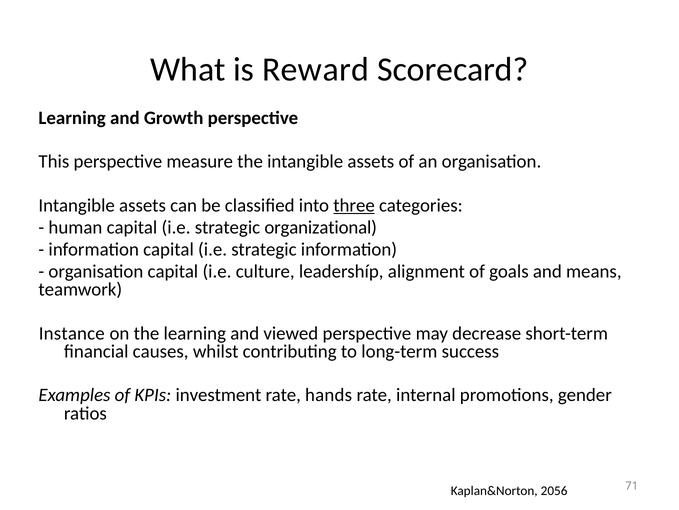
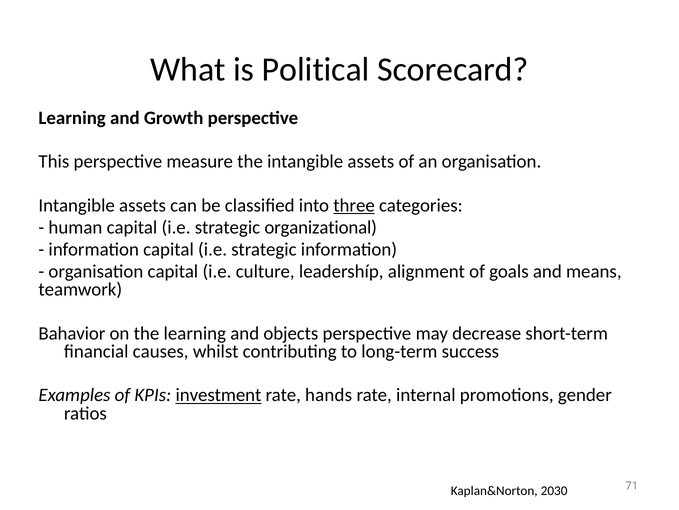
Reward: Reward -> Political
Instance: Instance -> Bahavior
viewed: viewed -> objects
investment underline: none -> present
2056: 2056 -> 2030
